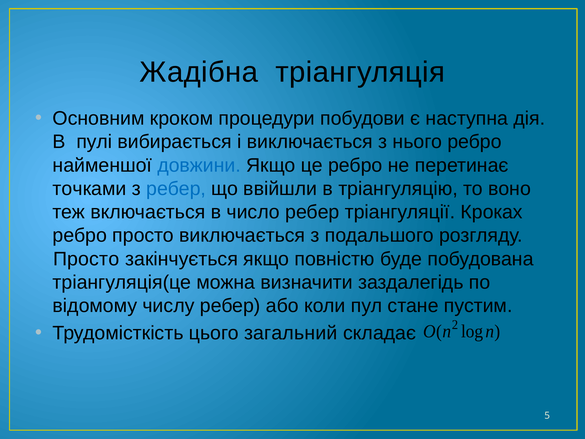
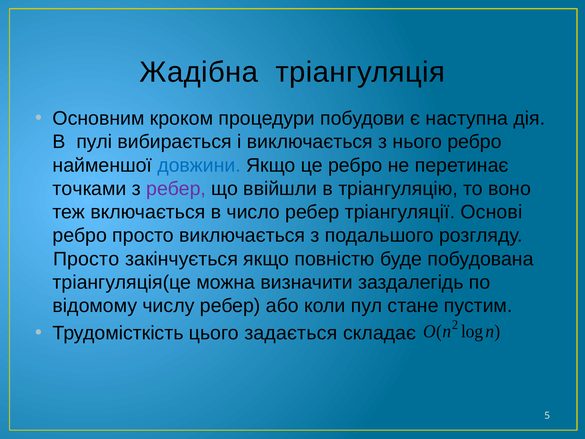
ребер at (176, 189) colour: blue -> purple
Кроках: Кроках -> Основі
загальний: загальний -> задається
